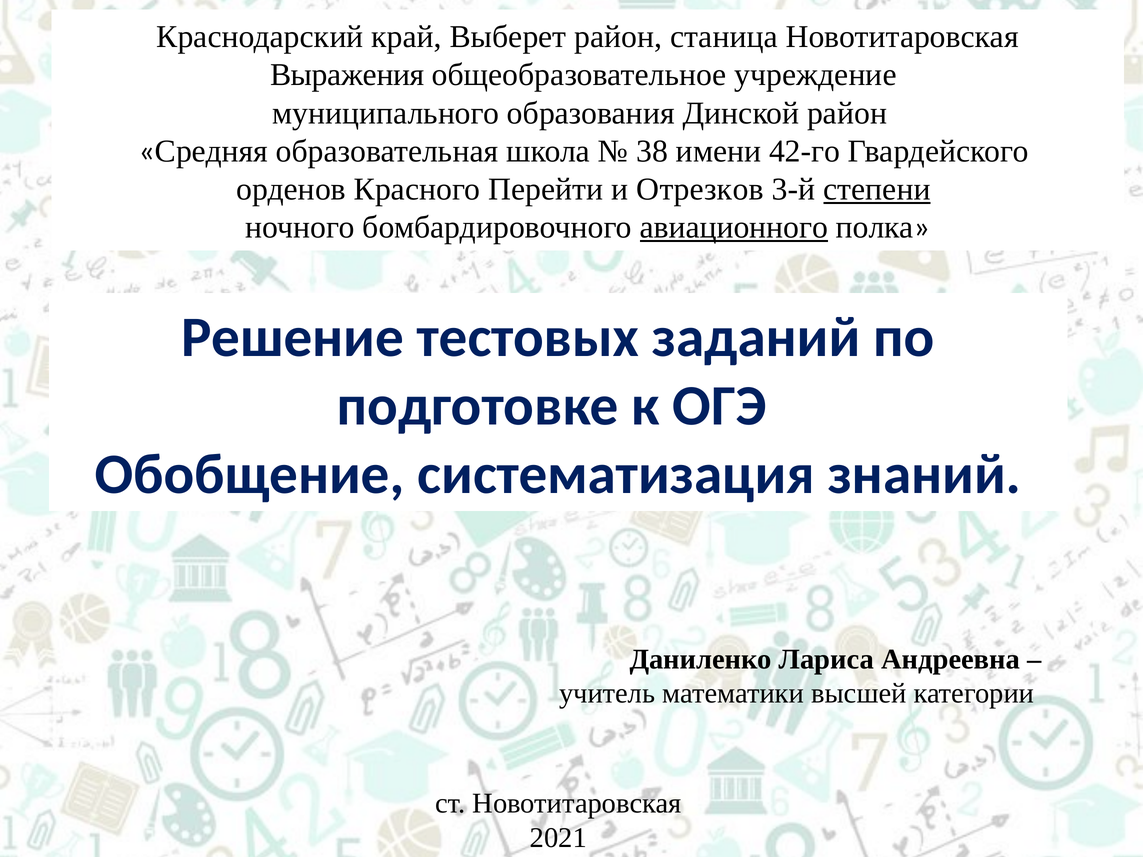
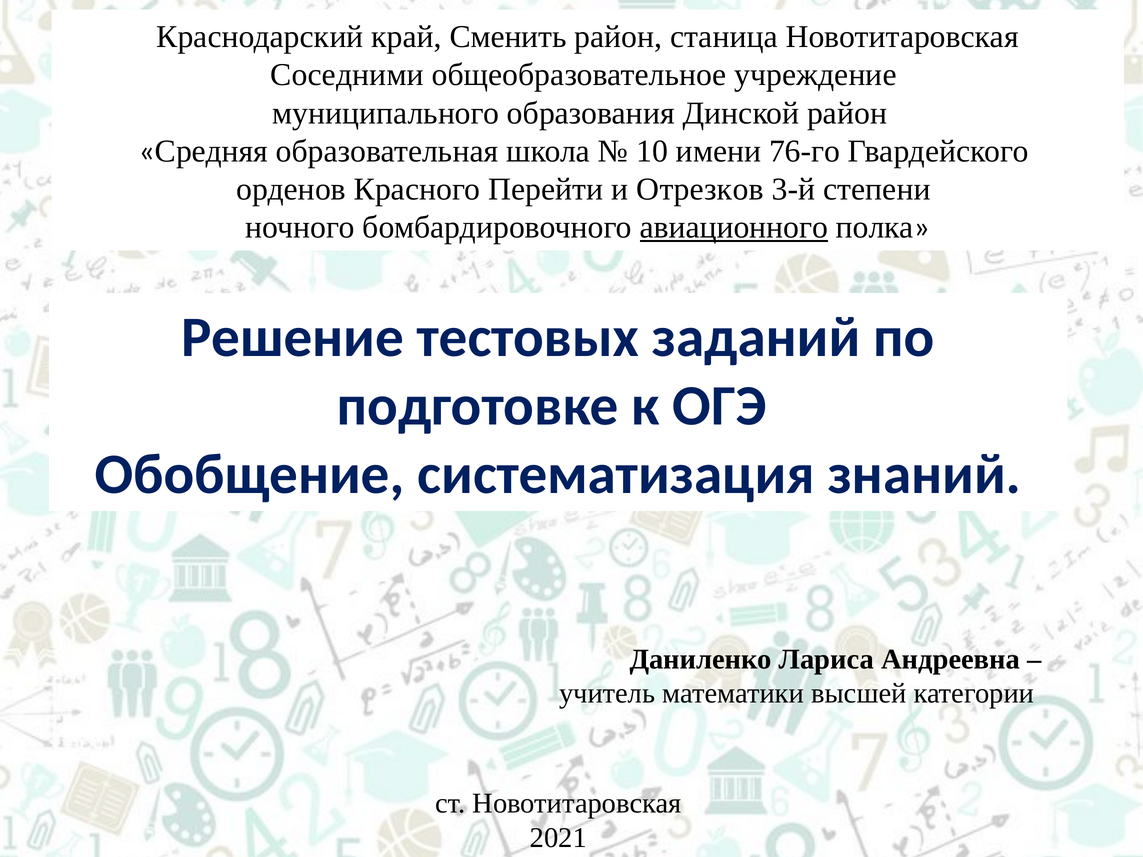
Выберет: Выберет -> Сменить
Выражения: Выражения -> Соседними
38: 38 -> 10
42-го: 42-го -> 76-го
степени underline: present -> none
